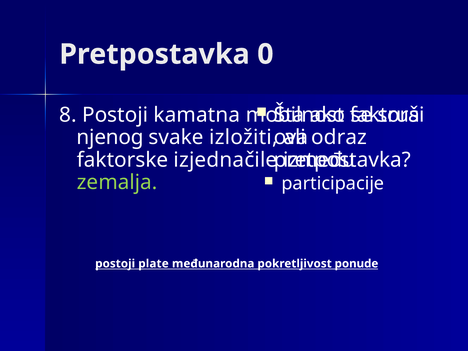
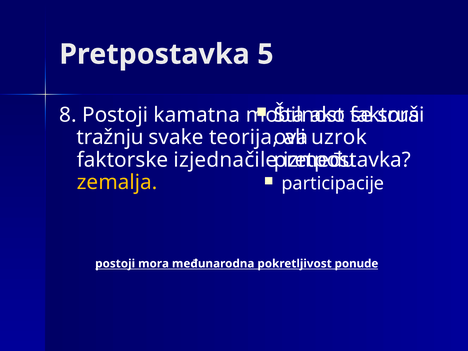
0: 0 -> 5
njenog: njenog -> tražnju
izložiti: izložiti -> teorija
odraz: odraz -> uzrok
zemalja colour: light green -> yellow
plate: plate -> mora
